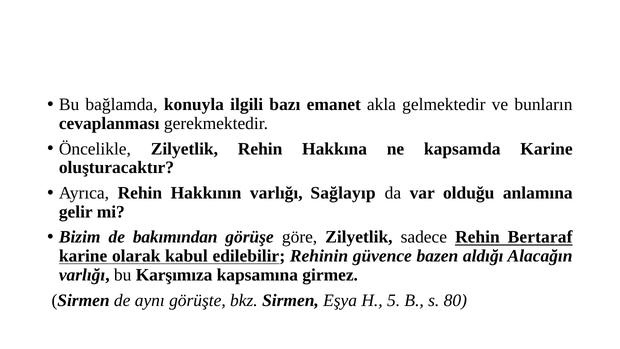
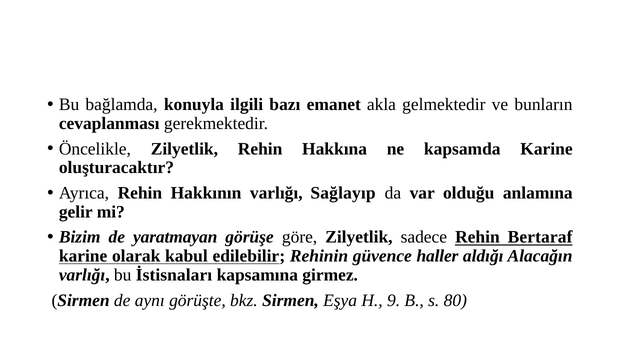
bakımından: bakımından -> yaratmayan
bazen: bazen -> haller
Karşımıza: Karşımıza -> İstisnaları
5: 5 -> 9
